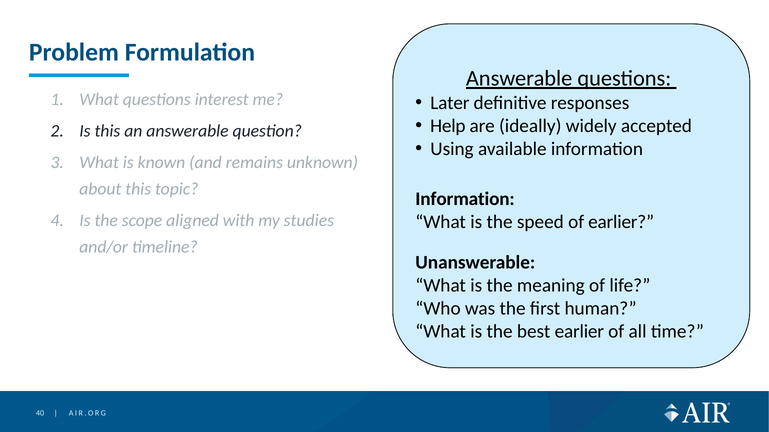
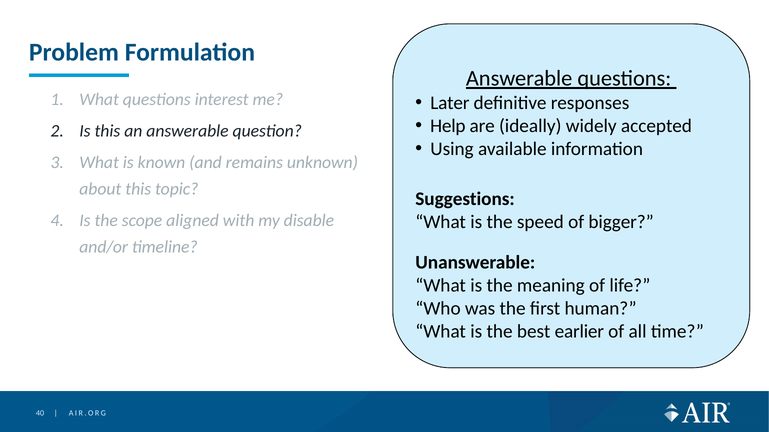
Information at (465, 199): Information -> Suggestions
studies: studies -> disable
of earlier: earlier -> bigger
